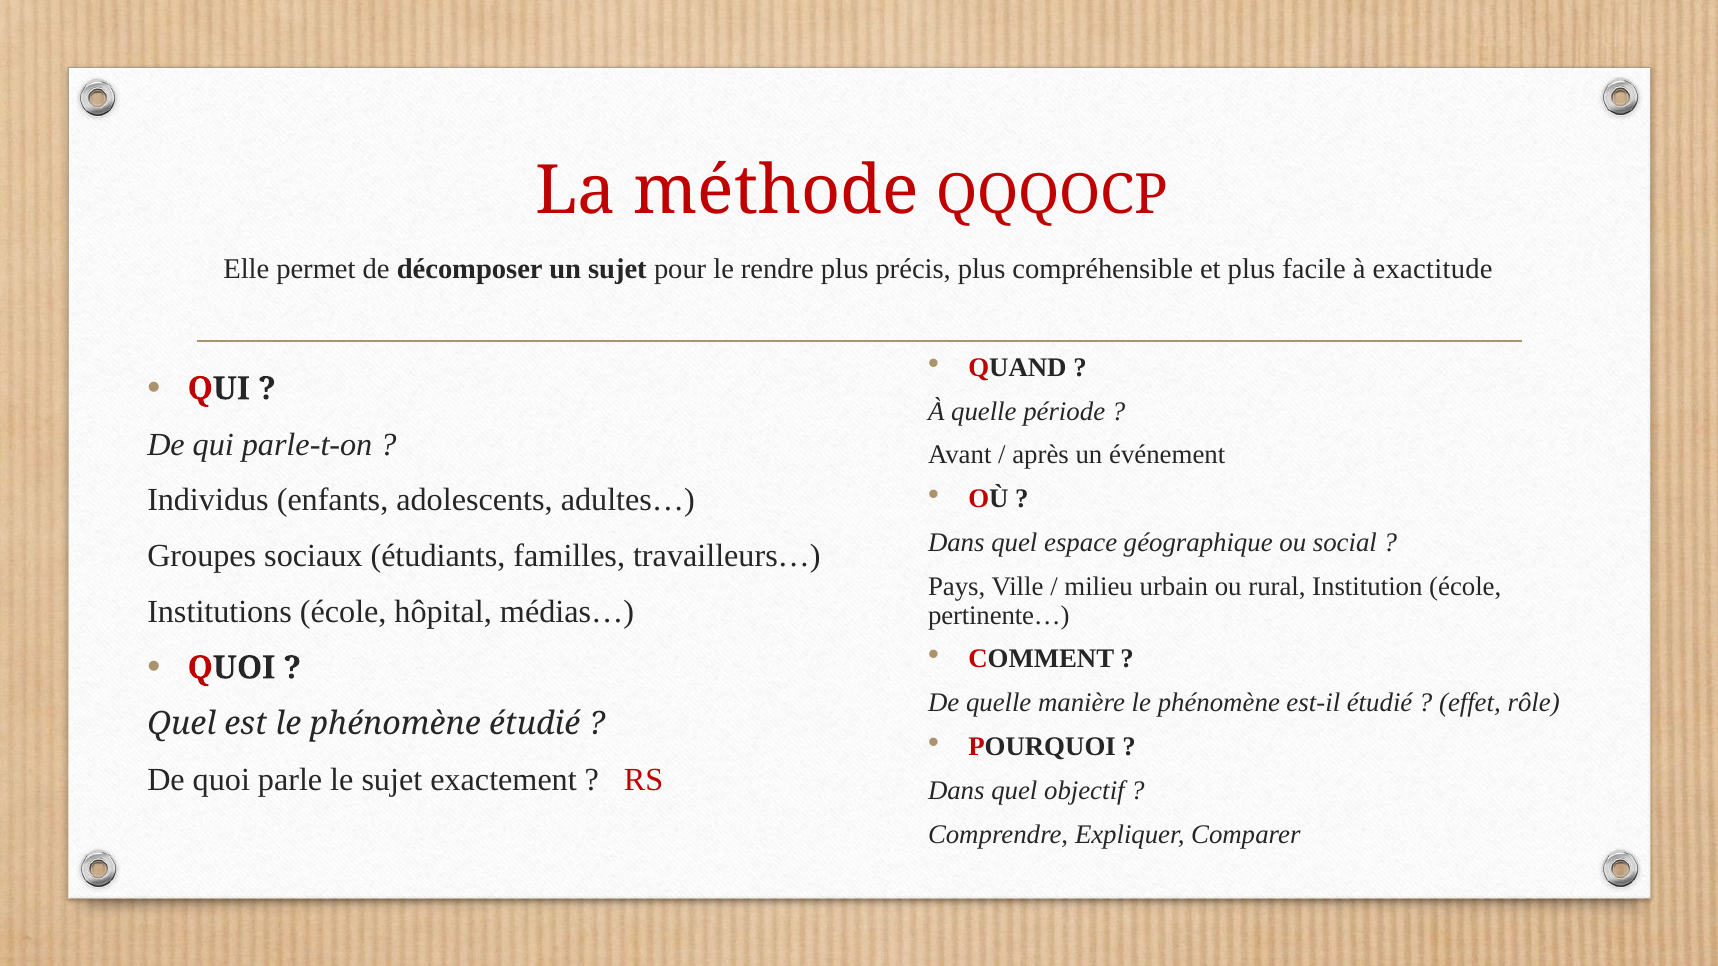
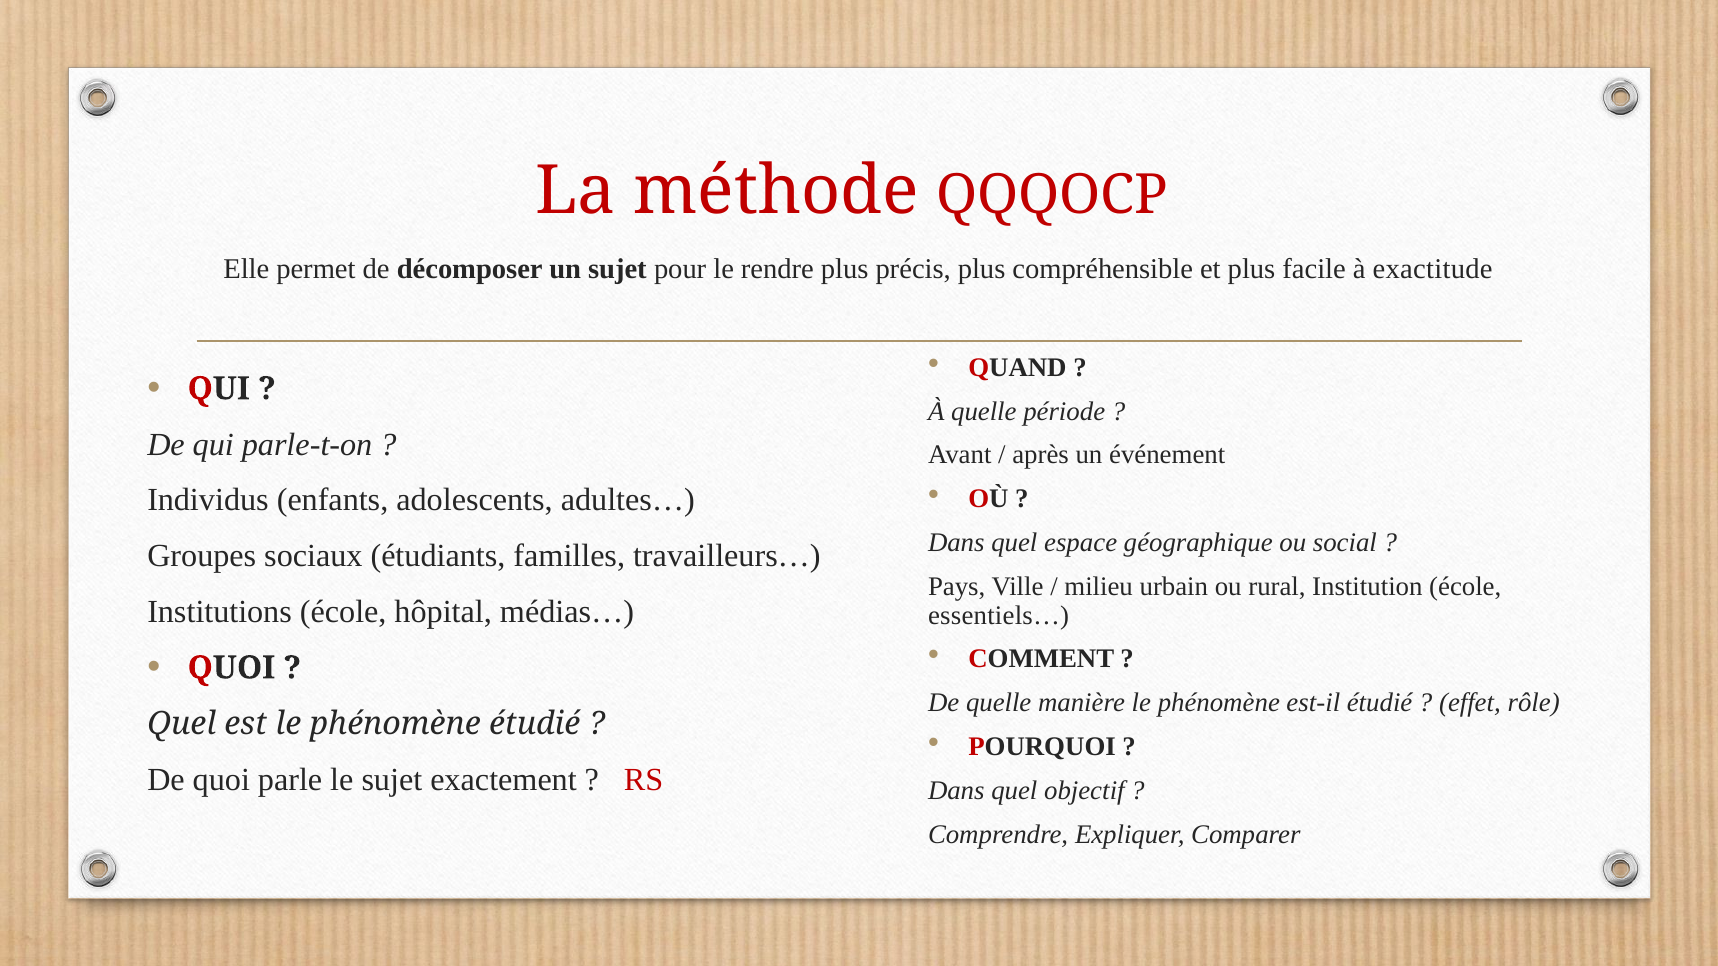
pertinente…: pertinente… -> essentiels…
